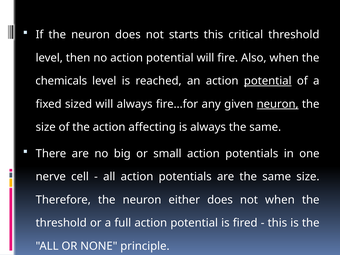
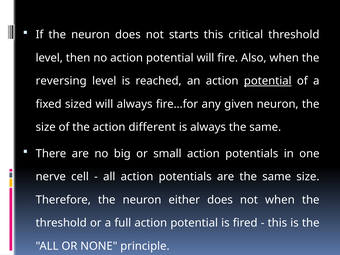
chemicals: chemicals -> reversing
neuron at (278, 104) underline: present -> none
affecting: affecting -> different
